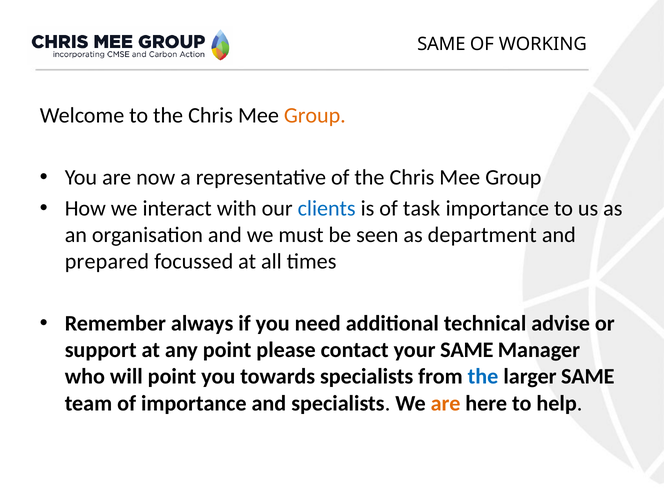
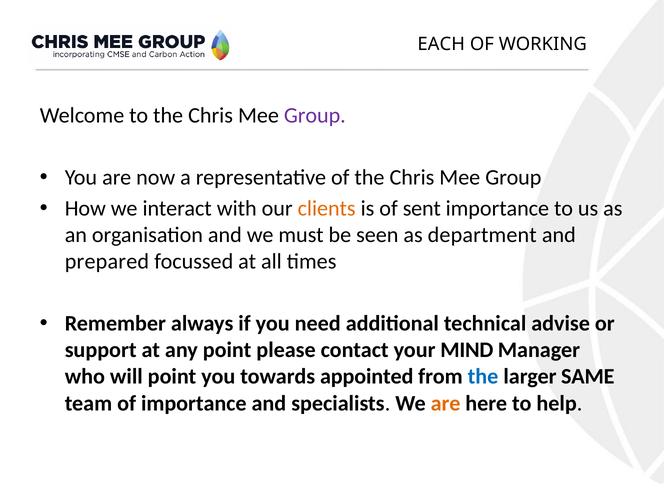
SAME at (441, 44): SAME -> EACH
Group at (315, 116) colour: orange -> purple
clients colour: blue -> orange
task: task -> sent
your SAME: SAME -> MIND
towards specialists: specialists -> appointed
